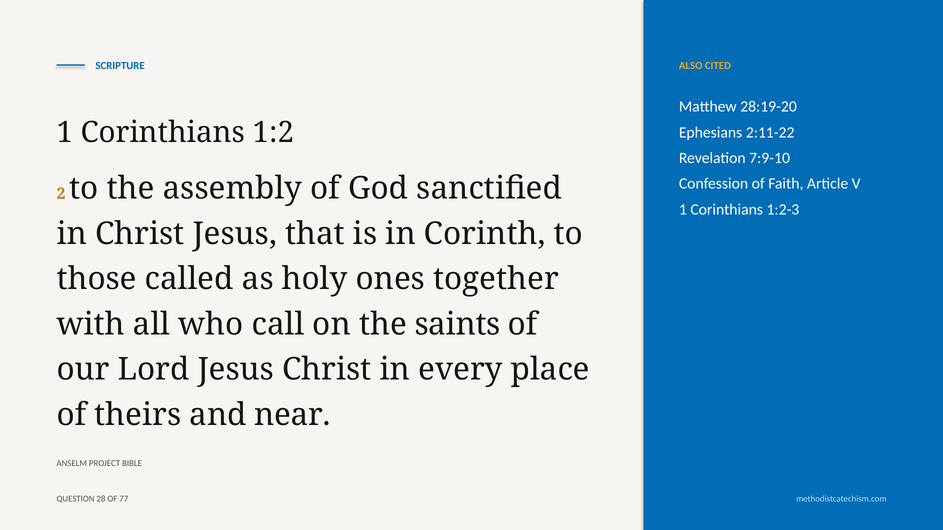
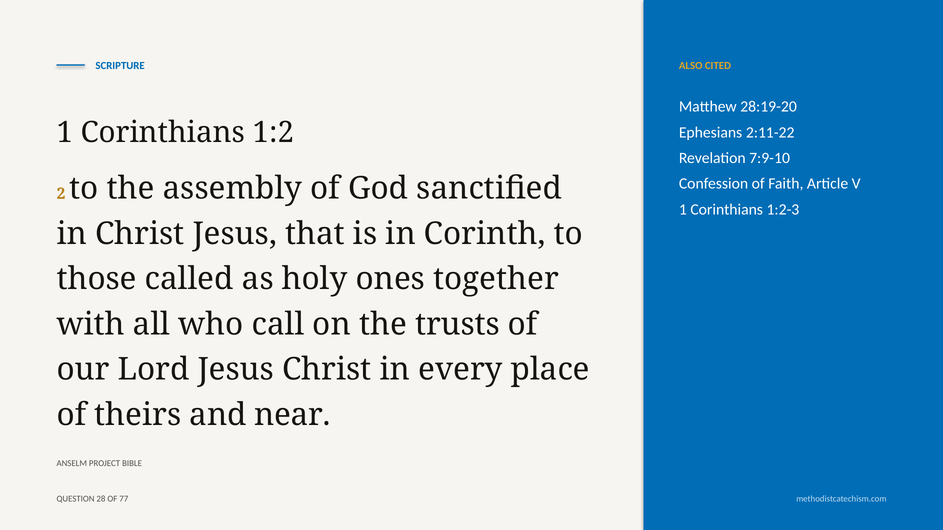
saints: saints -> trusts
